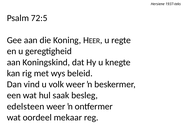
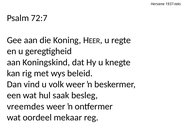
72:5: 72:5 -> 72:7
edelsteen: edelsteen -> vreemdes
